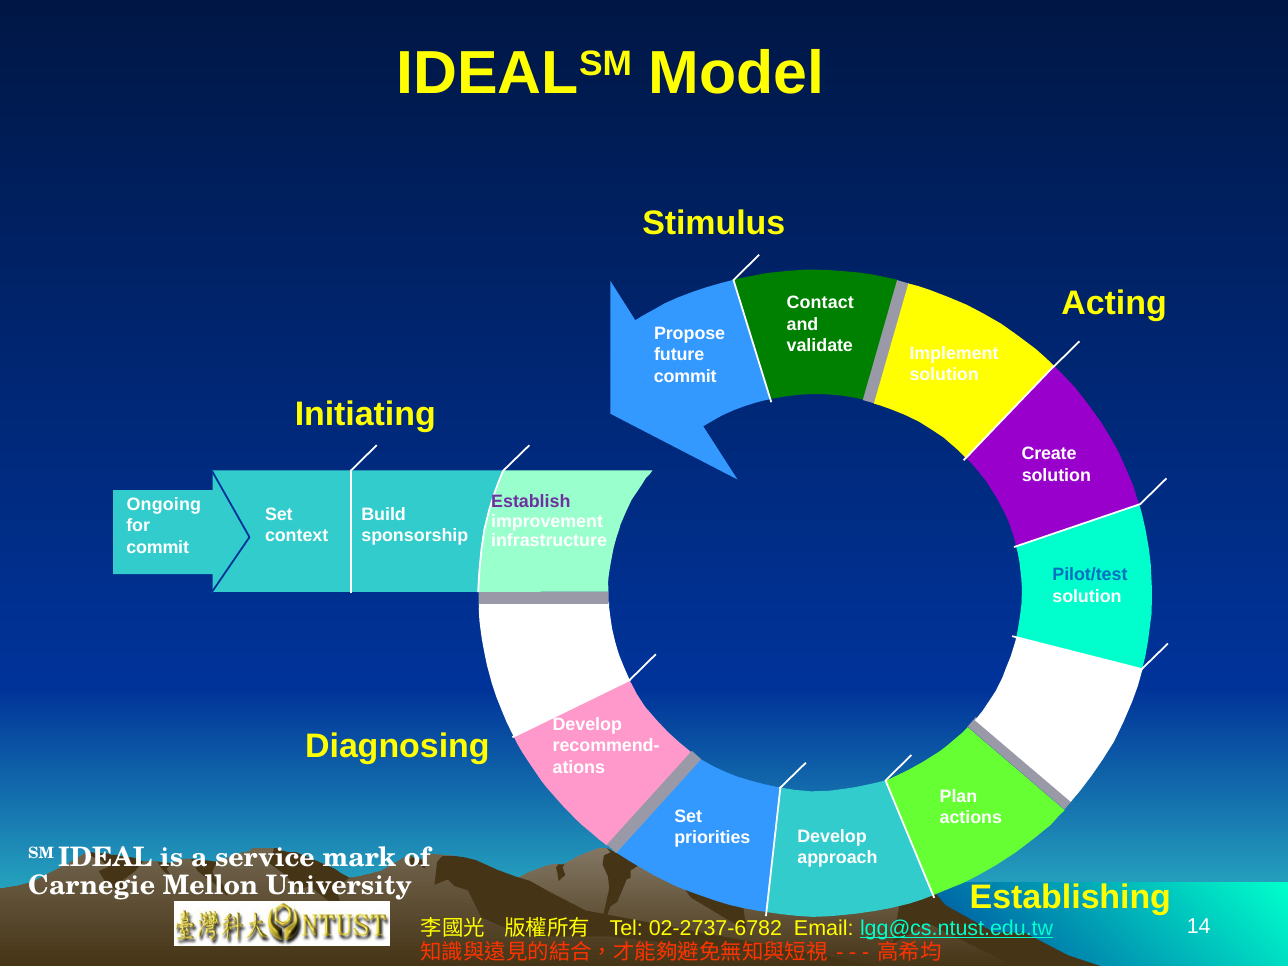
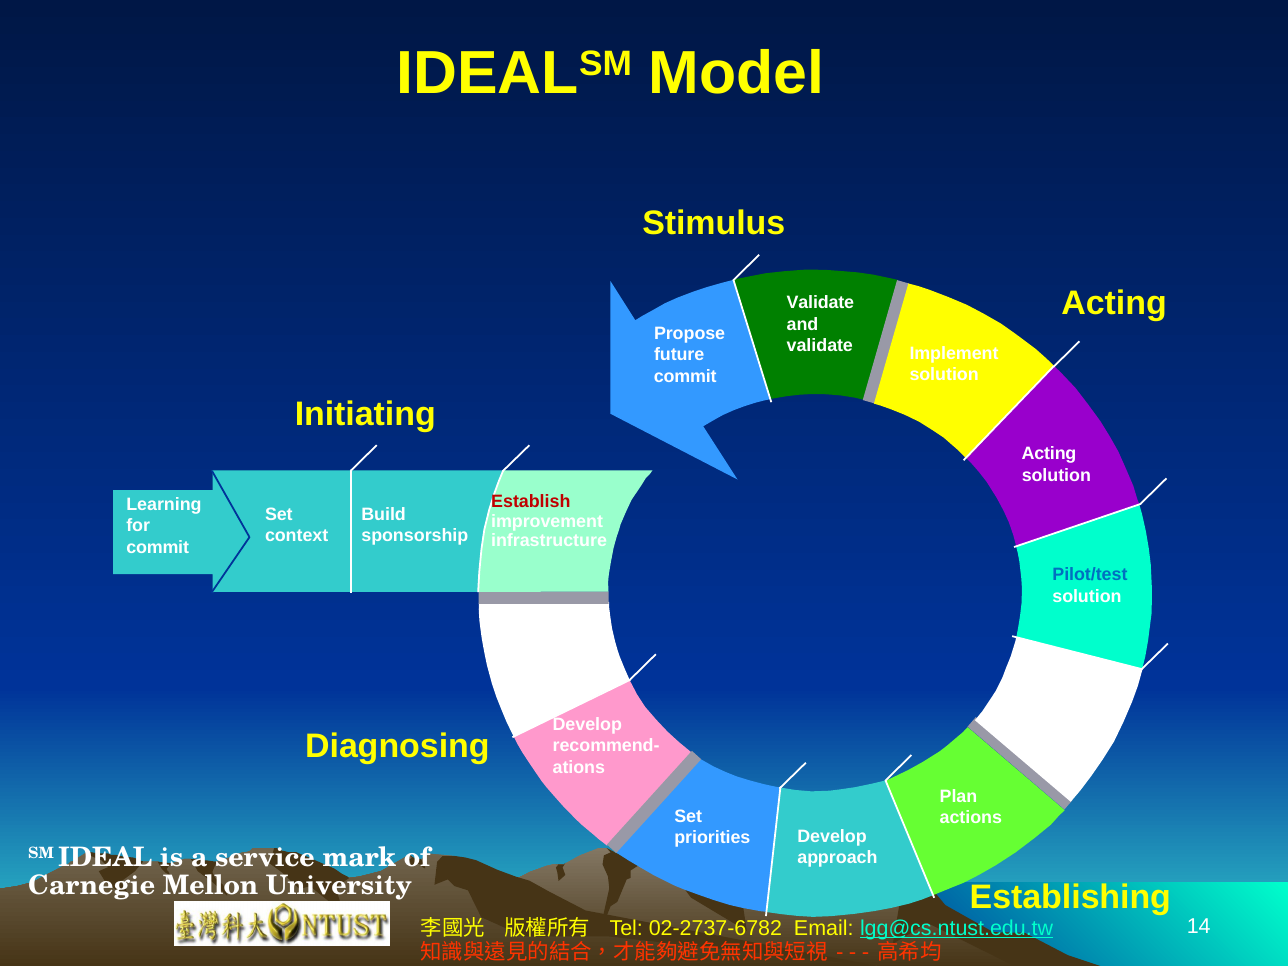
Contact at (820, 303): Contact -> Validate
Create at (1049, 454): Create -> Acting
Establish colour: purple -> red
Ongoing: Ongoing -> Learning
